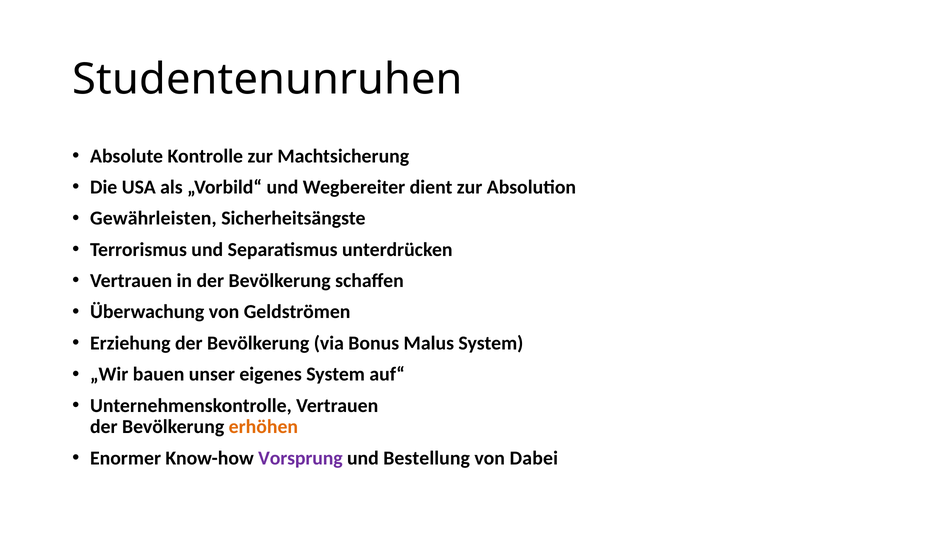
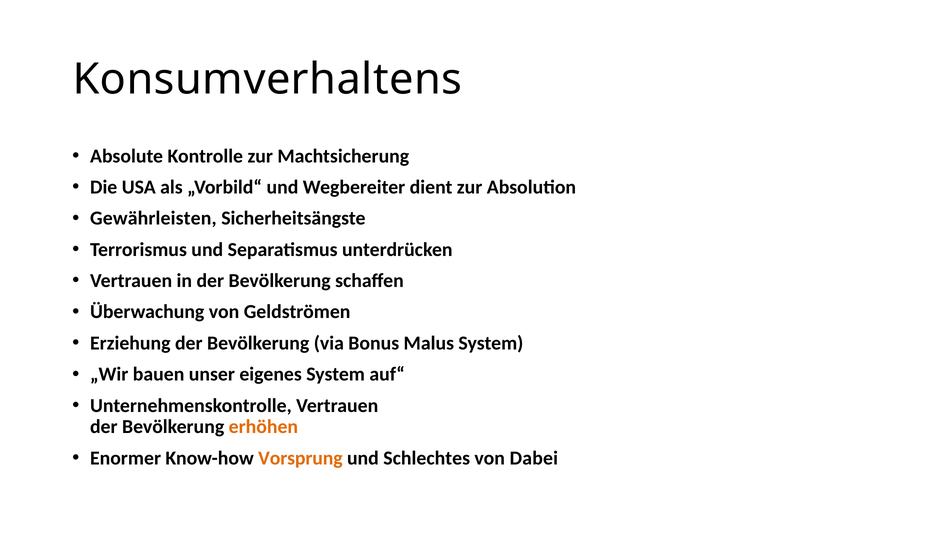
Studentenunruhen: Studentenunruhen -> Konsumverhaltens
Vorsprung colour: purple -> orange
Bestellung: Bestellung -> Schlechtes
